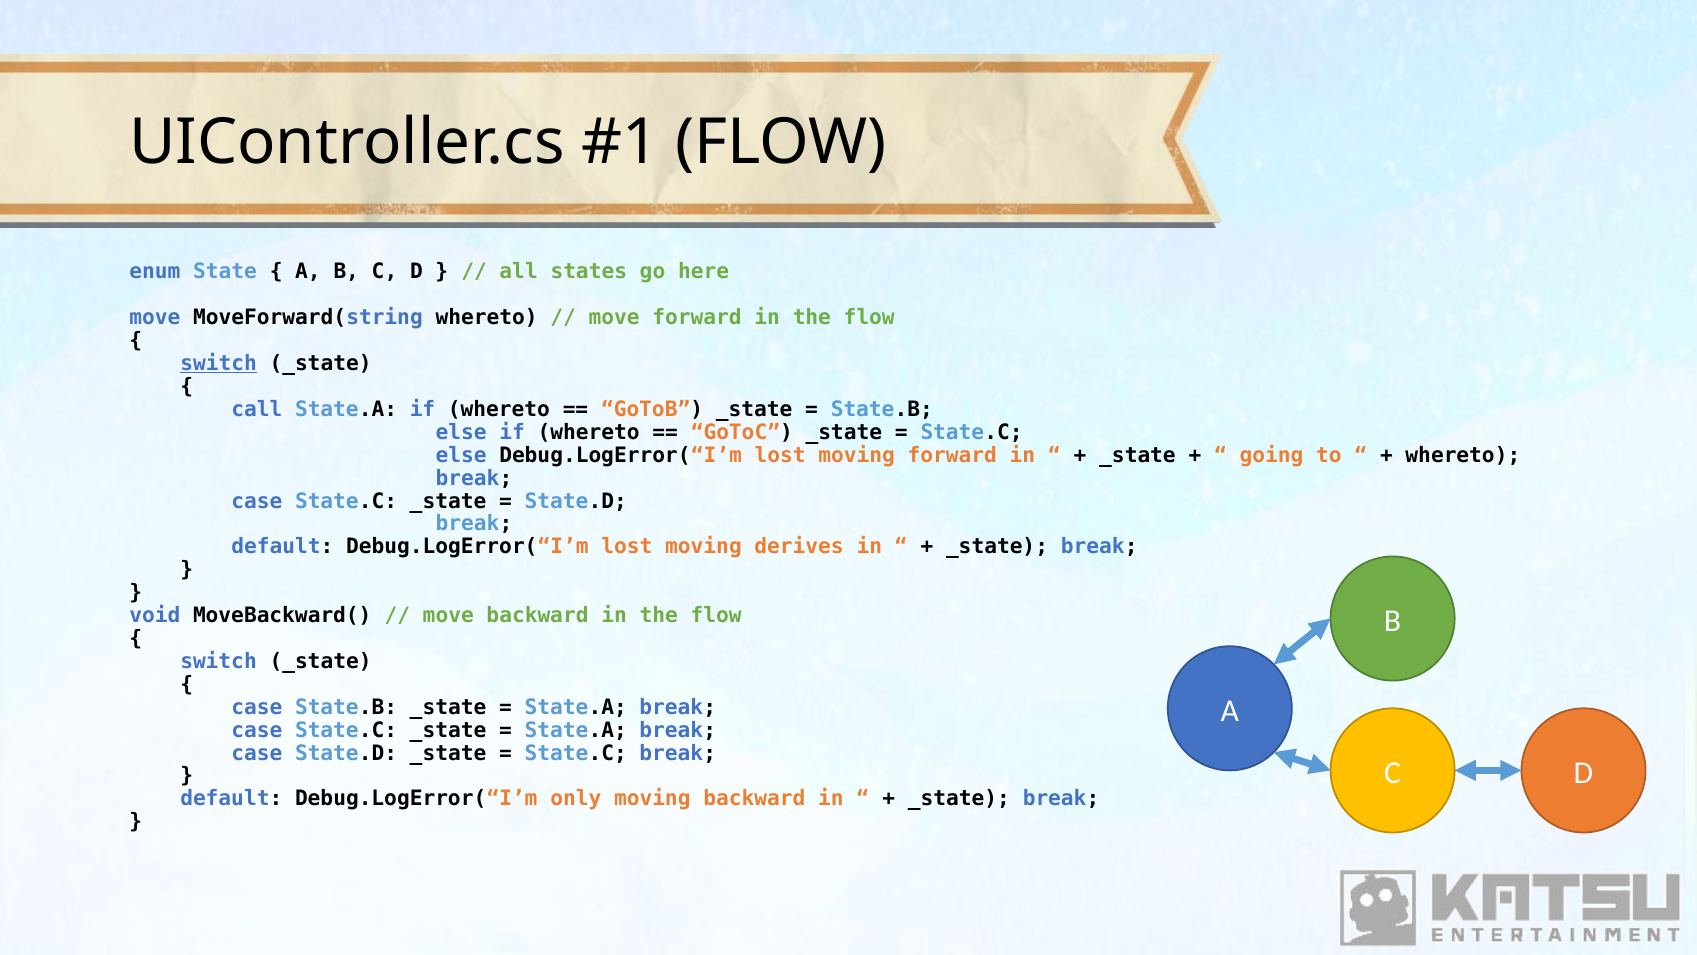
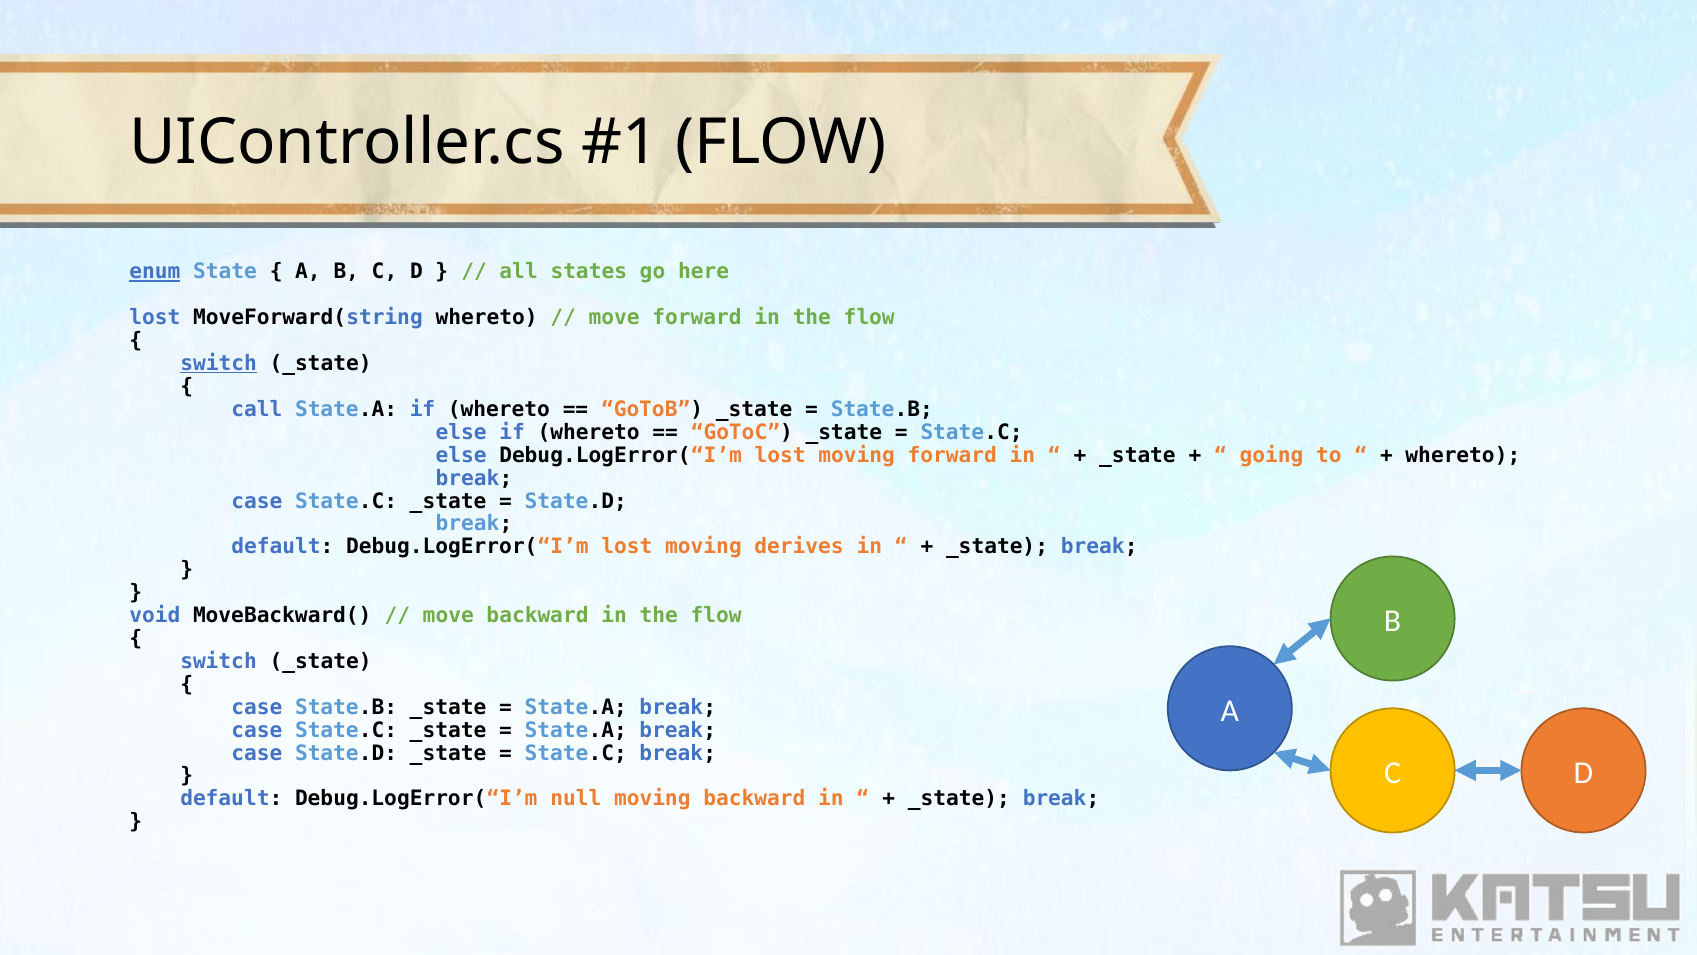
enum underline: none -> present
move at (155, 318): move -> lost
only: only -> null
